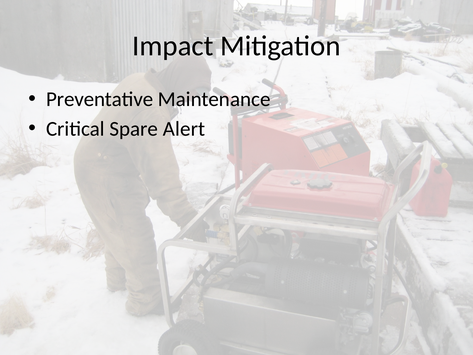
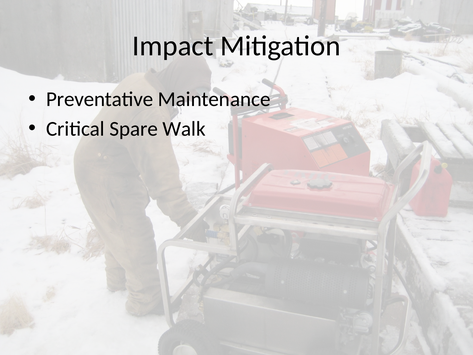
Alert: Alert -> Walk
